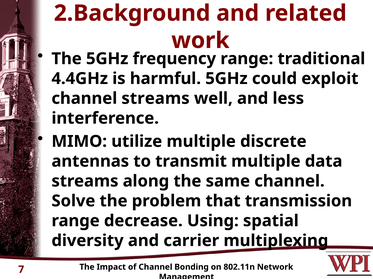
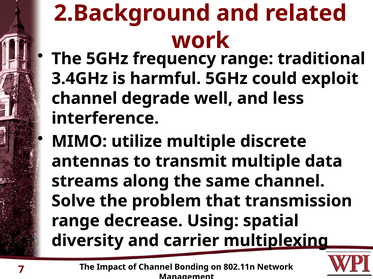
4.4GHz: 4.4GHz -> 3.4GHz
channel streams: streams -> degrade
